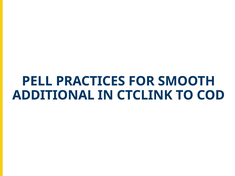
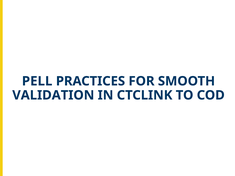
ADDITIONAL: ADDITIONAL -> VALIDATION
